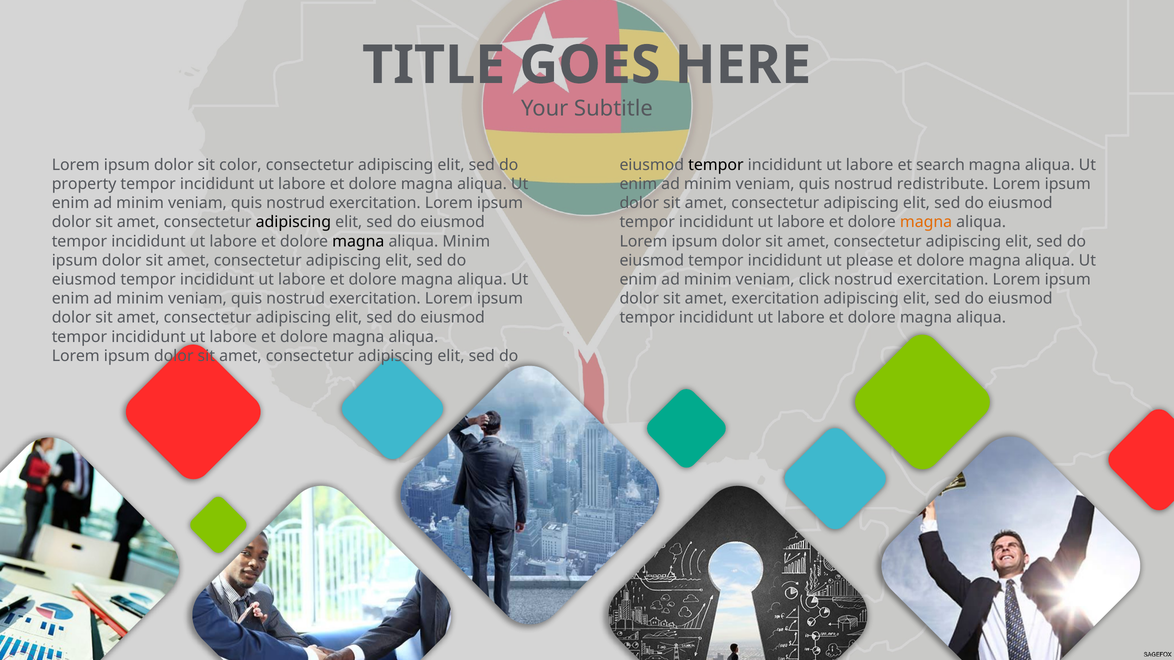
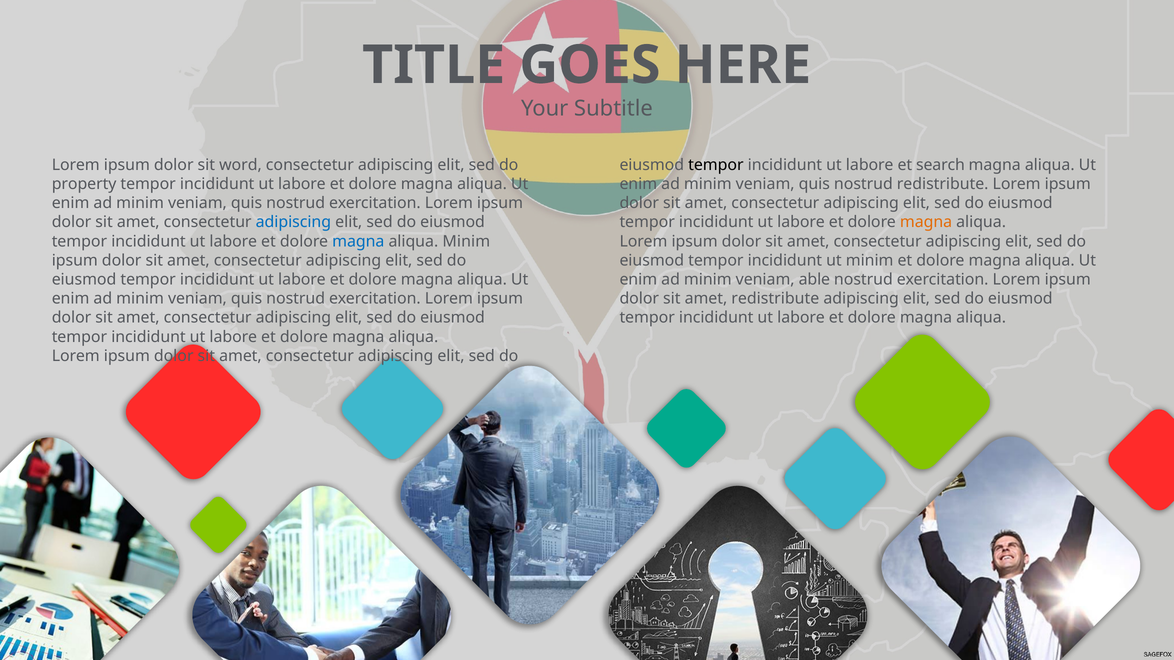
color: color -> word
adipiscing at (293, 222) colour: black -> blue
magna at (358, 241) colour: black -> blue
ut please: please -> minim
click: click -> able
amet exercitation: exercitation -> redistribute
